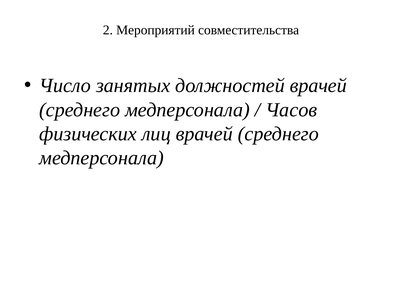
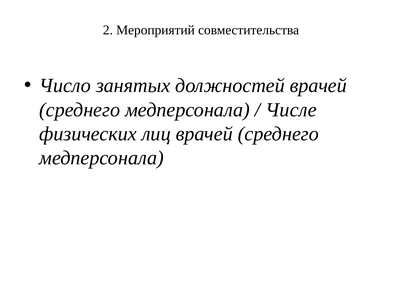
Часов: Часов -> Числе
